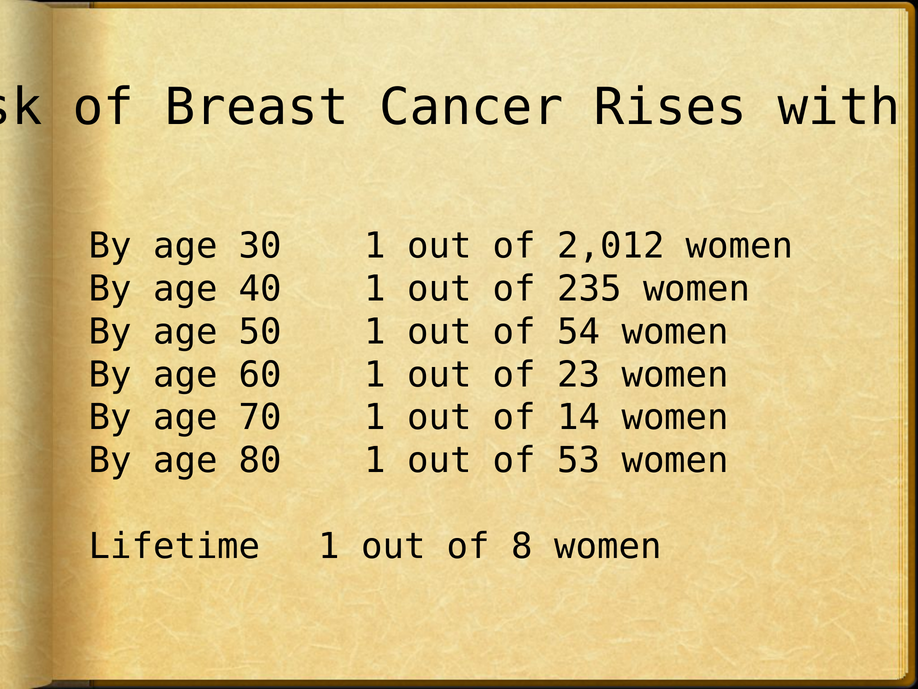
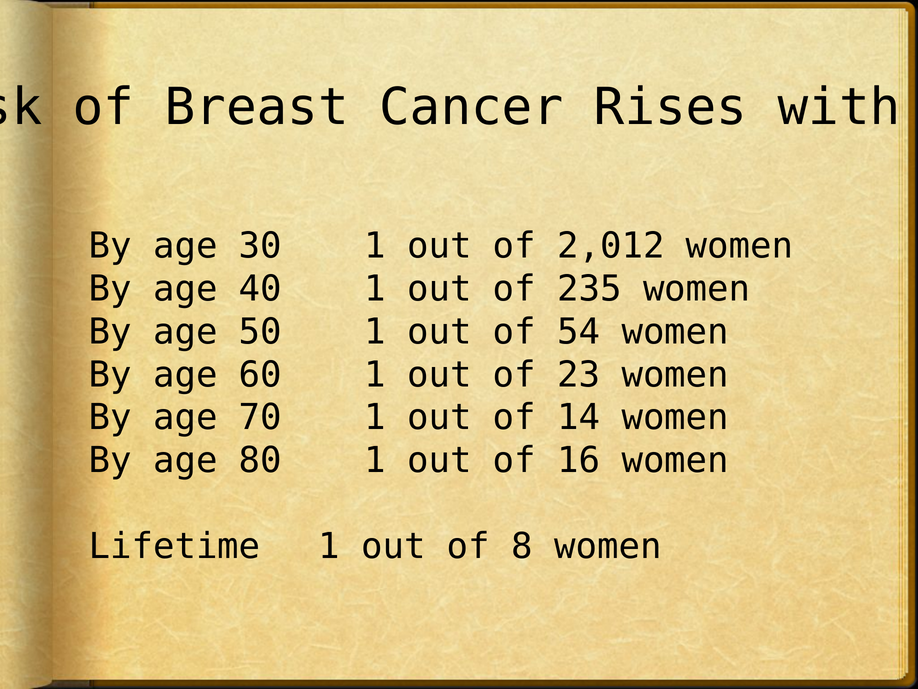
53: 53 -> 16
